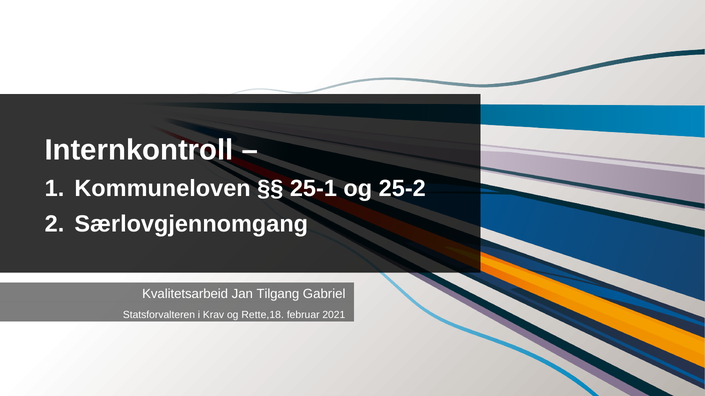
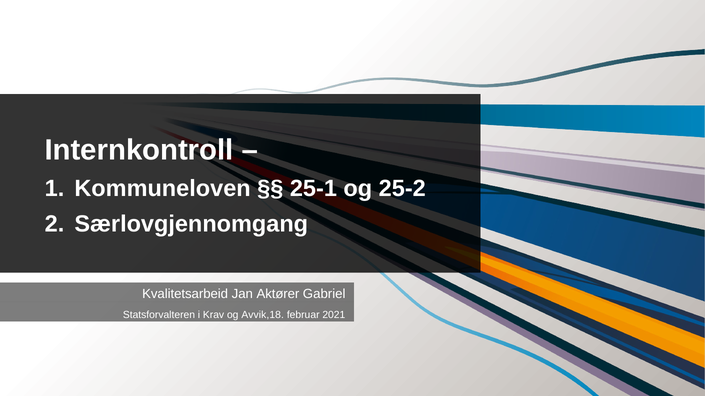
Tilgang: Tilgang -> Aktører
Rette,18: Rette,18 -> Avvik,18
